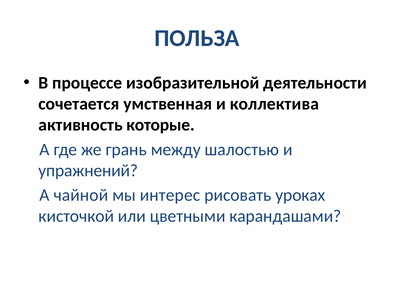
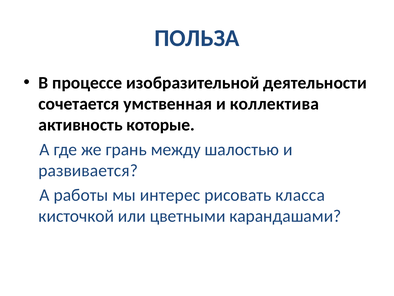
упражнений: упражнений -> развивается
чайной: чайной -> работы
уроках: уроках -> класса
